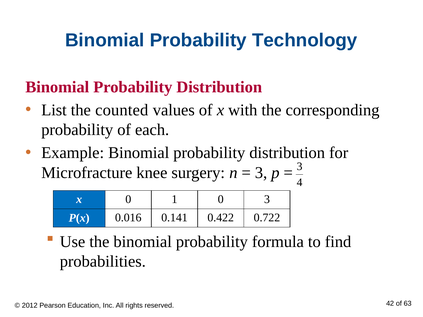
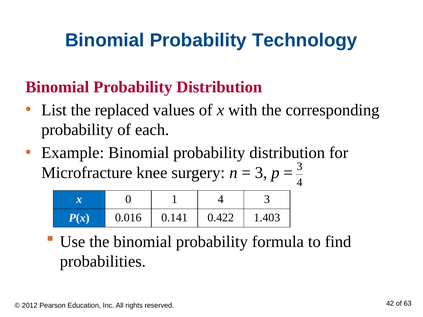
counted: counted -> replaced
1 0: 0 -> 4
0.722: 0.722 -> 1.403
